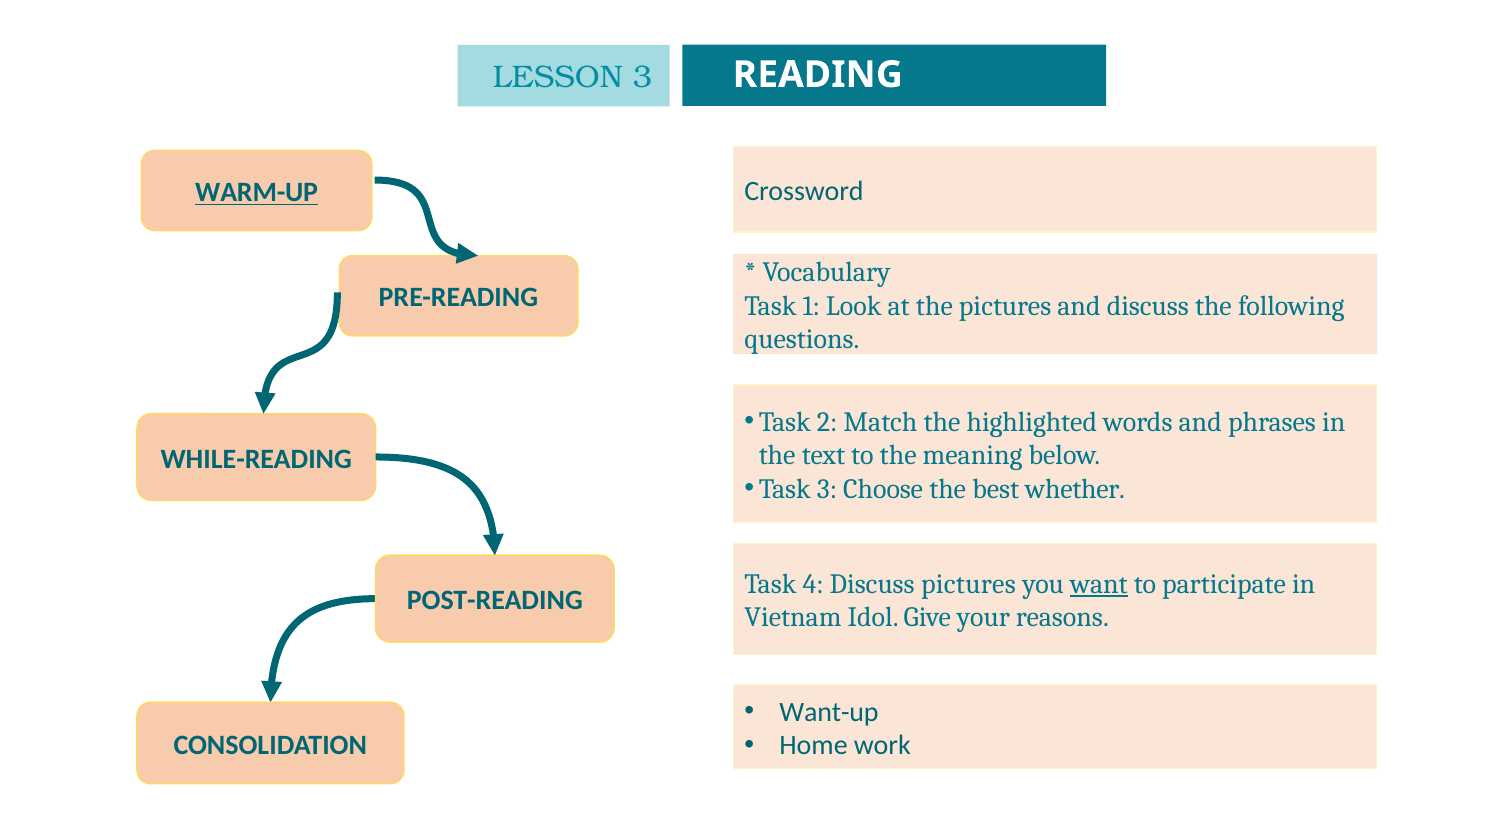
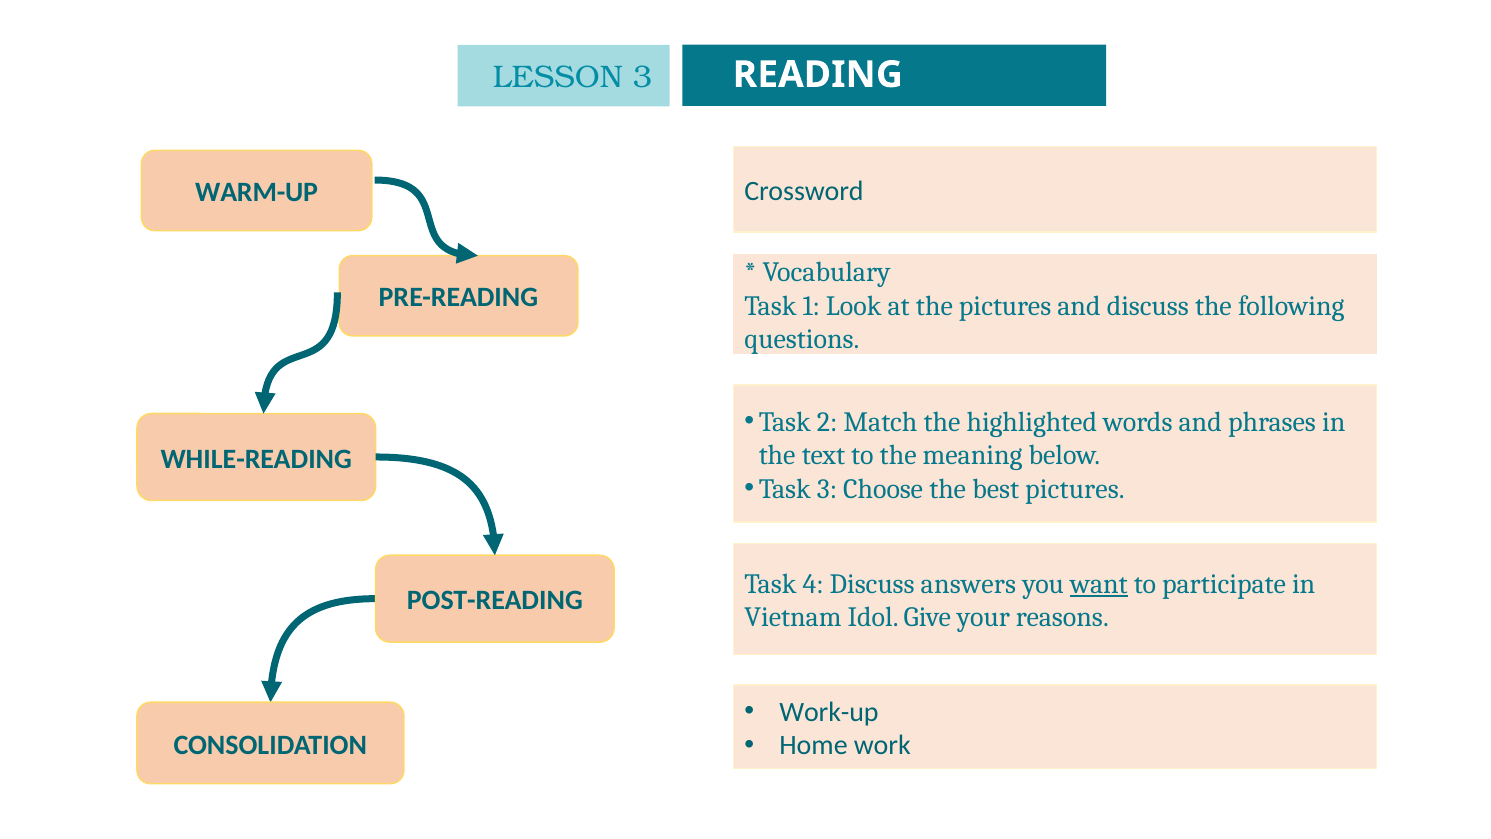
WARM-UP underline: present -> none
best whether: whether -> pictures
Discuss pictures: pictures -> answers
Want-up: Want-up -> Work-up
